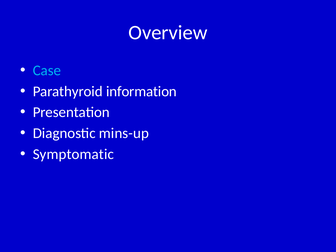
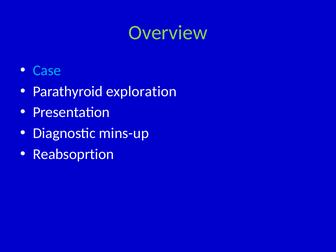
Overview colour: white -> light green
information: information -> exploration
Symptomatic: Symptomatic -> Reabsoprtion
